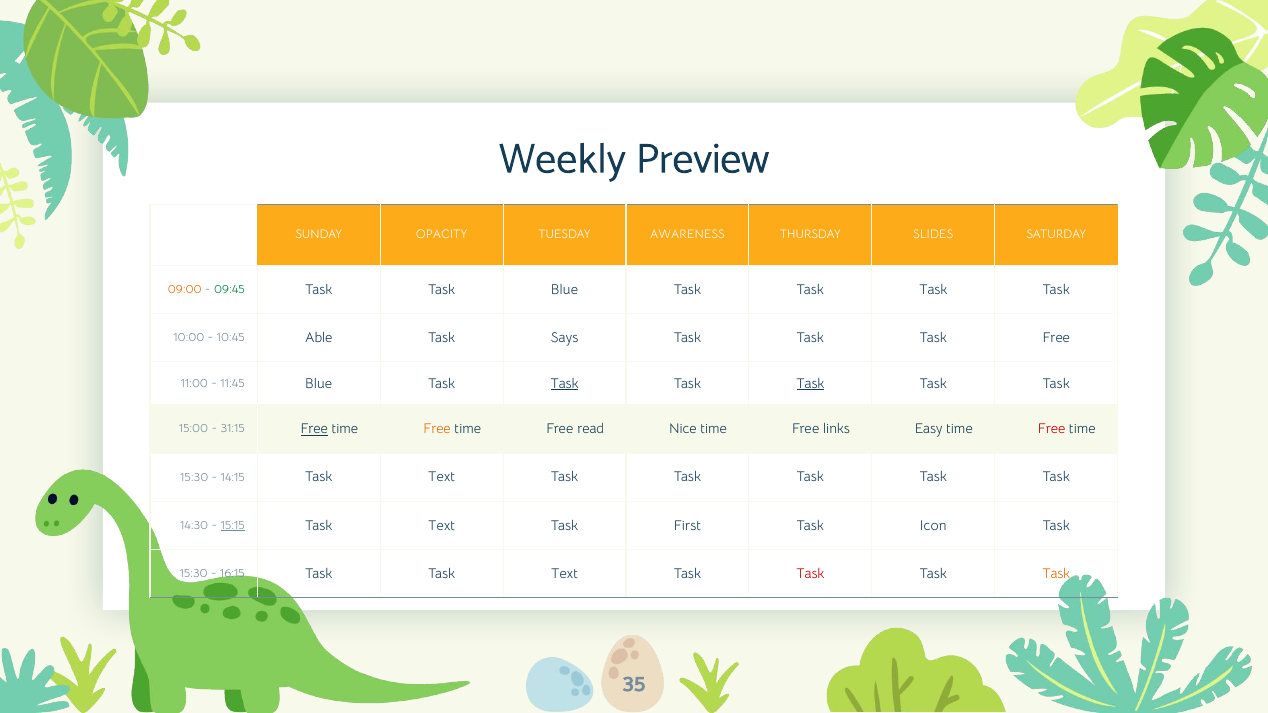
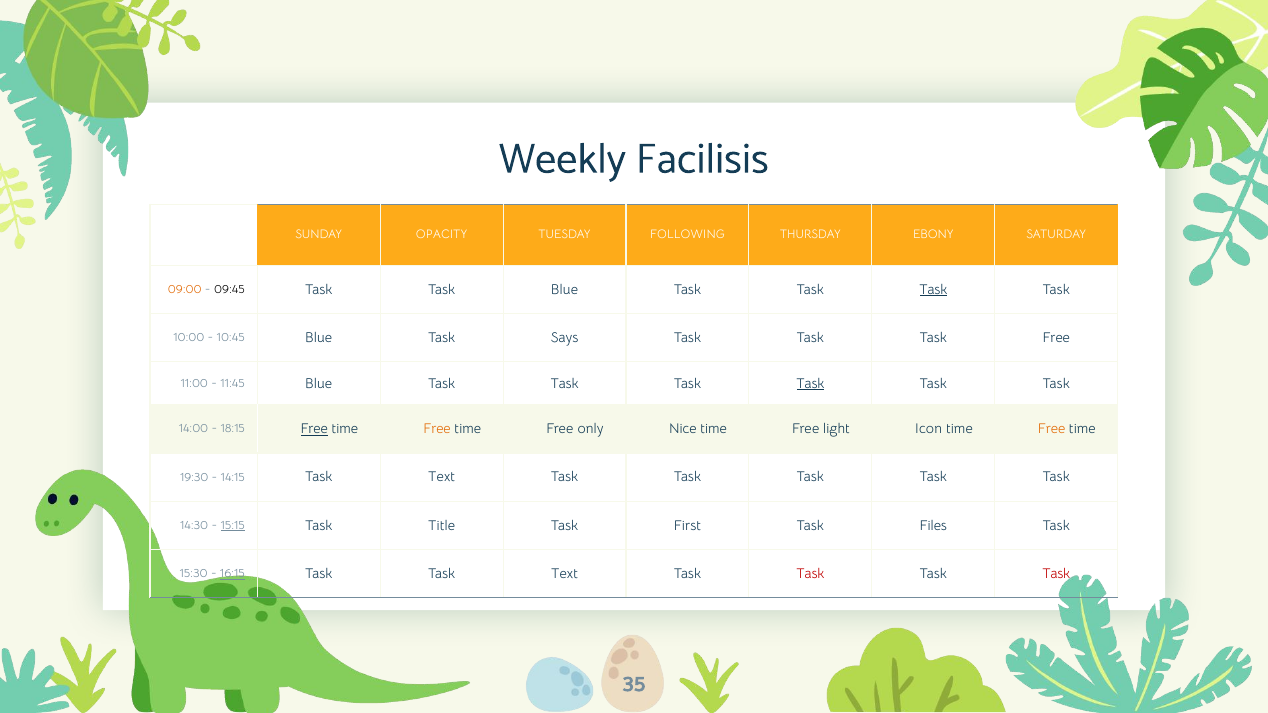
Preview: Preview -> Facilisis
AWARENESS: AWARENESS -> FOLLOWING
SLIDES: SLIDES -> EBONY
09:45 colour: green -> black
Task at (933, 290) underline: none -> present
10:45 Able: Able -> Blue
Task at (565, 384) underline: present -> none
15:00: 15:00 -> 14:00
31:15: 31:15 -> 18:15
read: read -> only
links: links -> light
Easy: Easy -> Icon
Free at (1052, 429) colour: red -> orange
15:30 at (194, 477): 15:30 -> 19:30
Text at (442, 526): Text -> Title
Icon: Icon -> Files
16:15 underline: none -> present
Task at (1056, 574) colour: orange -> red
